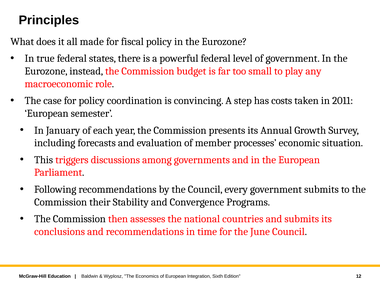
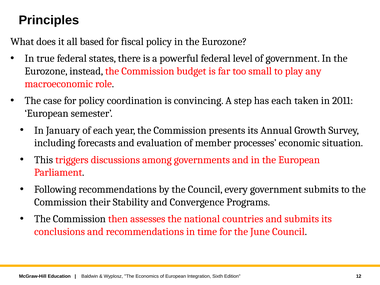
made: made -> based
has costs: costs -> each
